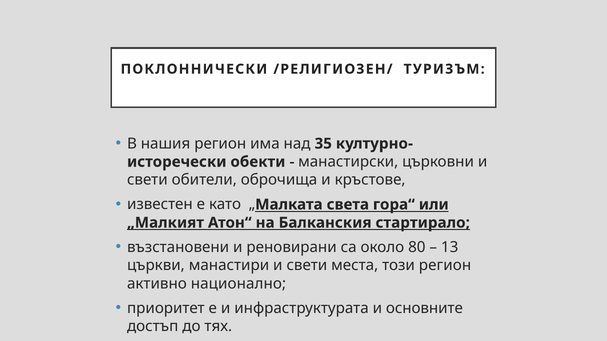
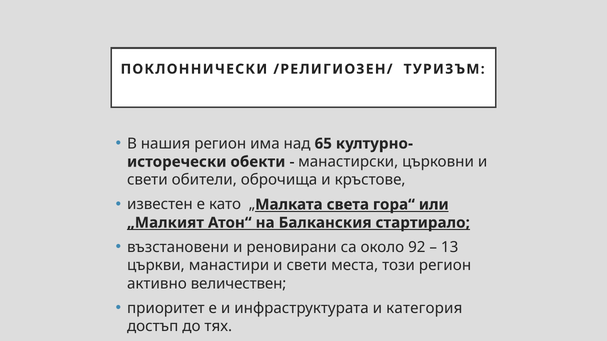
35: 35 -> 65
80: 80 -> 92
национално: национално -> величествен
основните: основните -> категория
